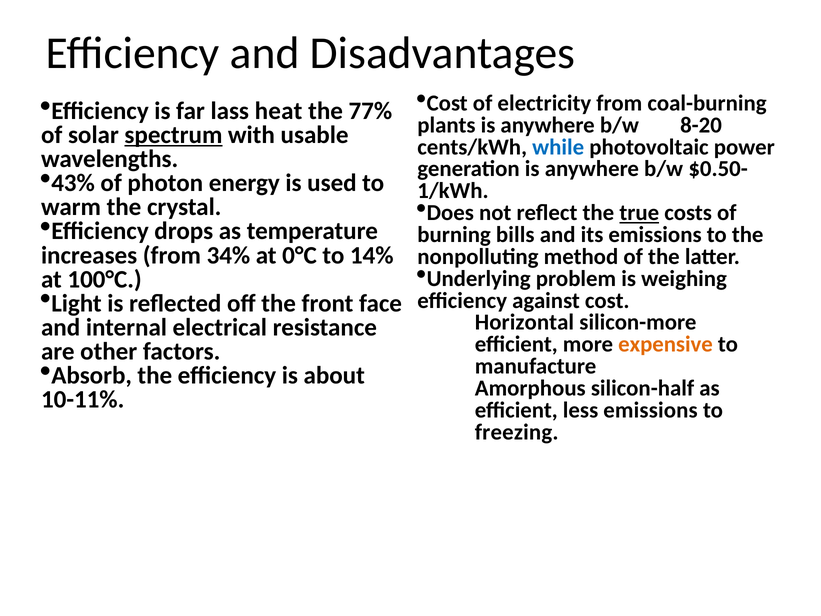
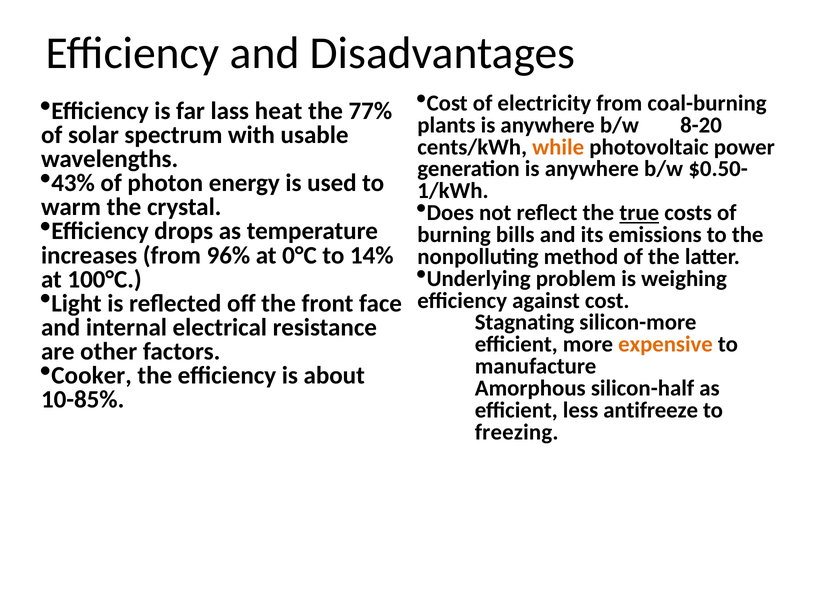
spectrum underline: present -> none
while colour: blue -> orange
34%: 34% -> 96%
Horizontal: Horizontal -> Stagnating
Absorb: Absorb -> Cooker
10-11%: 10-11% -> 10-85%
less emissions: emissions -> antifreeze
